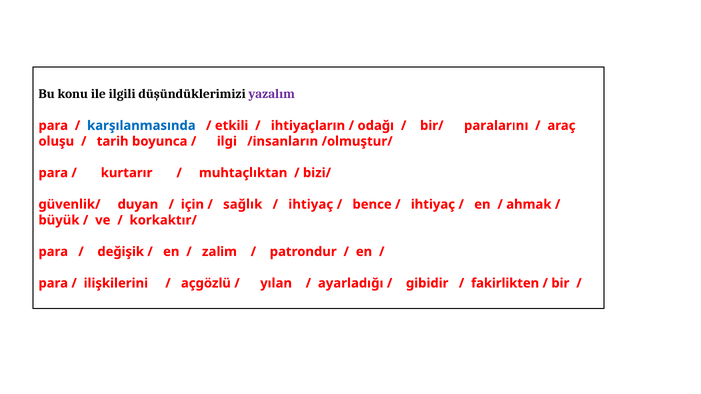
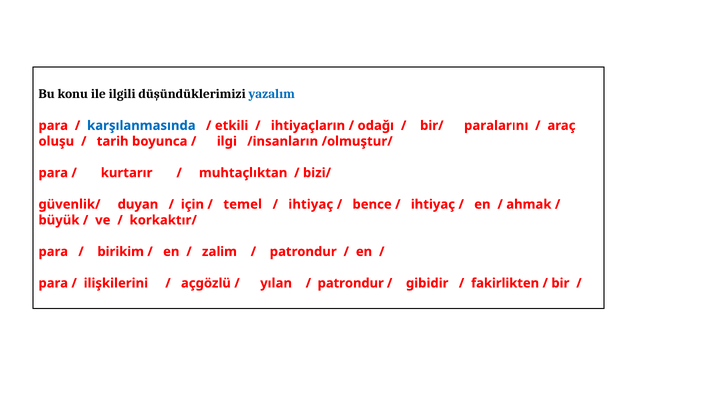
yazalım colour: purple -> blue
sağlık: sağlık -> temel
değişik: değişik -> birikim
ayarladığı at (351, 283): ayarladığı -> patrondur
